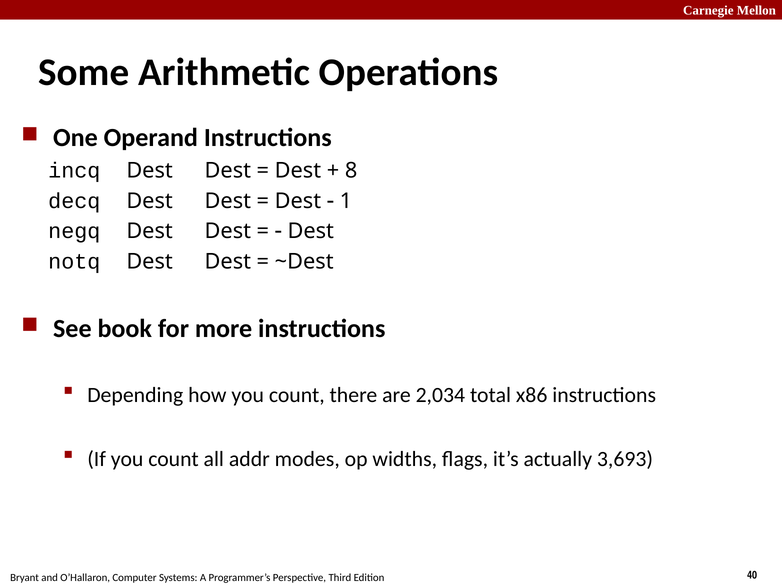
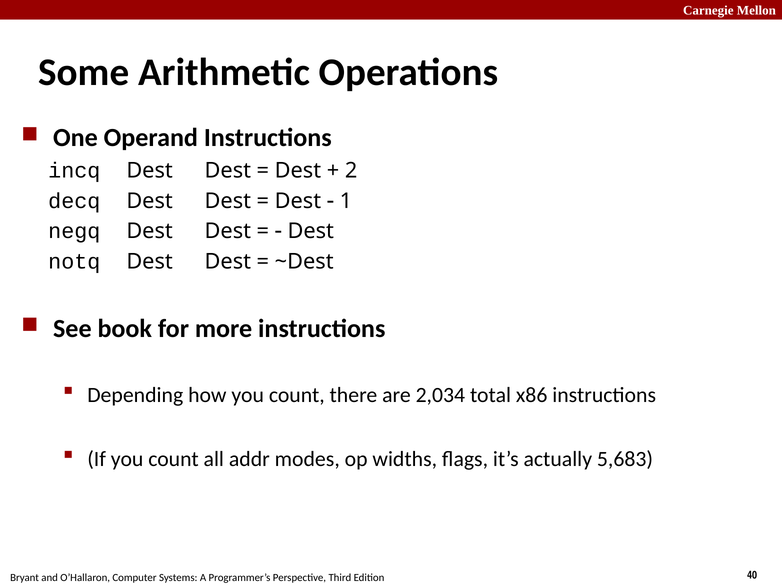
8: 8 -> 2
3,693: 3,693 -> 5,683
